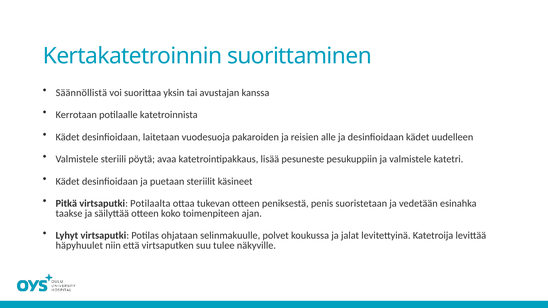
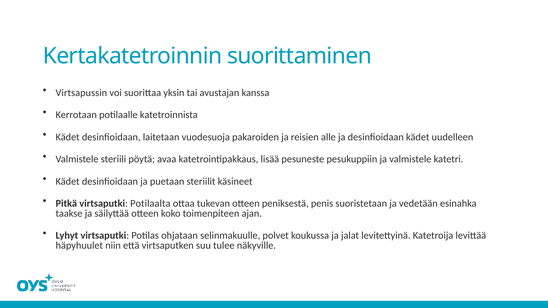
Säännöllistä: Säännöllistä -> Virtsapussin
